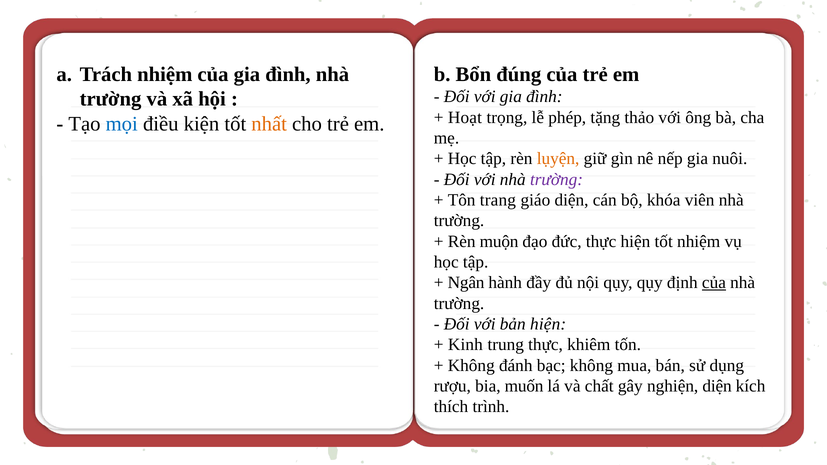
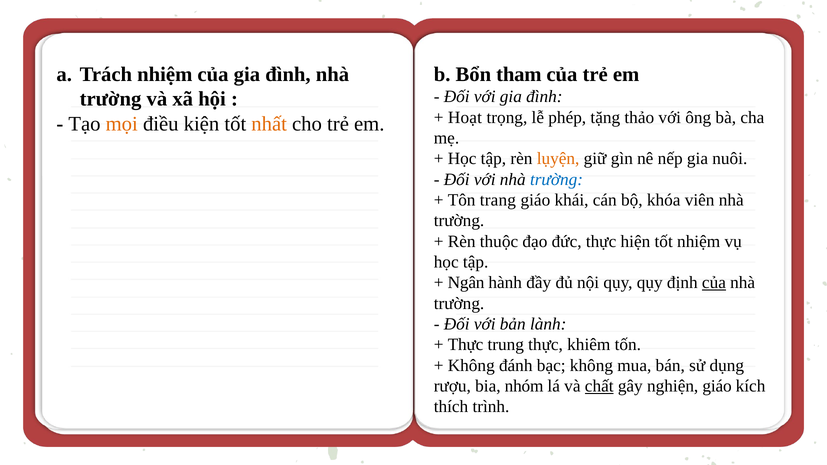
đúng: đúng -> tham
mọi colour: blue -> orange
trường at (557, 179) colour: purple -> blue
giáo diện: diện -> khái
muộn: muộn -> thuộc
bản hiện: hiện -> lành
Kinh at (465, 345): Kinh -> Thực
muốn: muốn -> nhóm
chất underline: none -> present
nghiện diện: diện -> giáo
